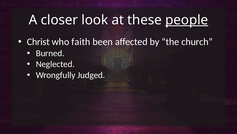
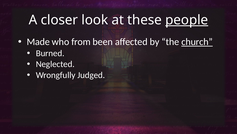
Christ: Christ -> Made
faith: faith -> from
church underline: none -> present
